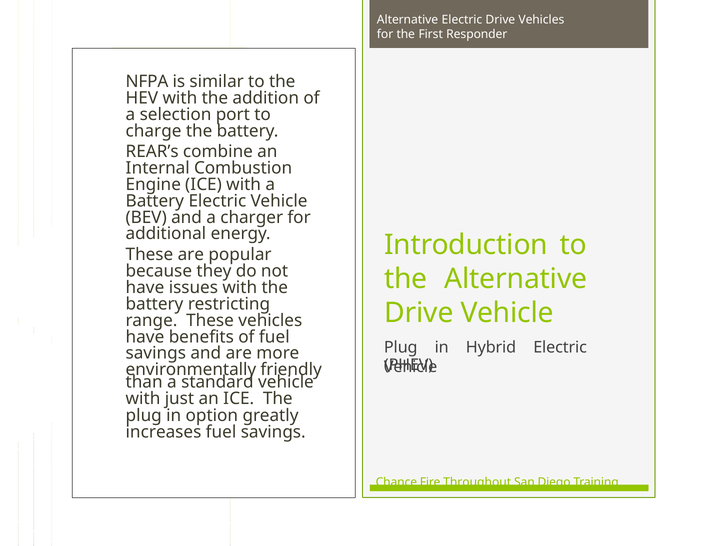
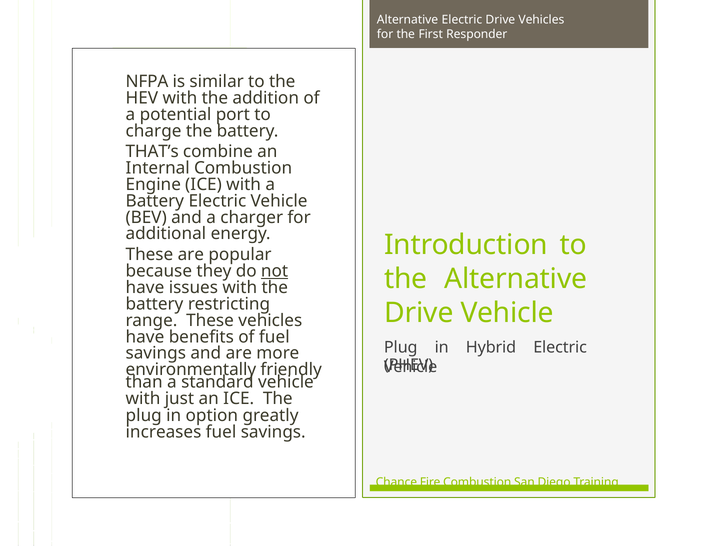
selection: selection -> potential
REAR’s: REAR’s -> THAT’s
not underline: none -> present
Fire Throughout: Throughout -> Combustion
